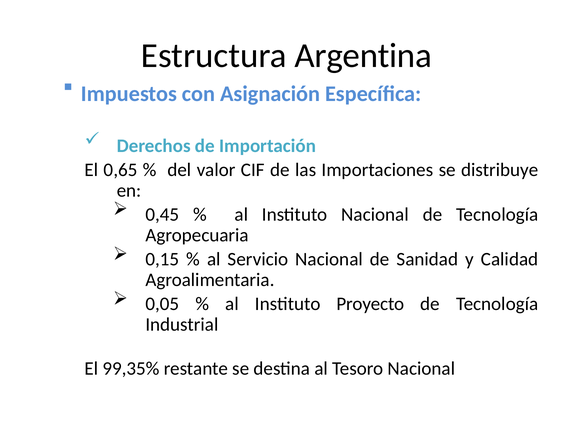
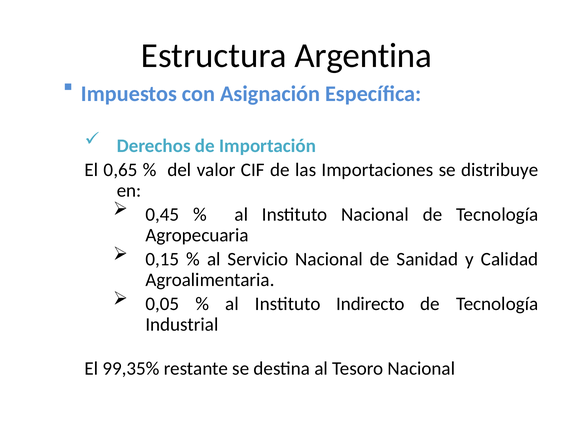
Proyecto: Proyecto -> Indirecto
